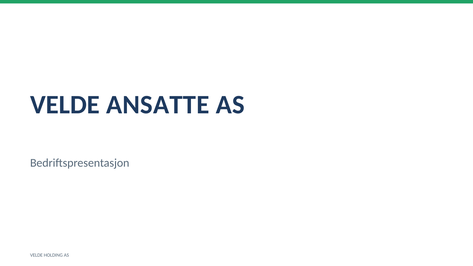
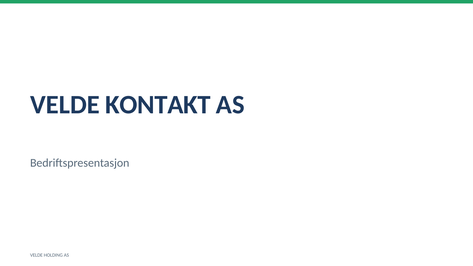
ANSATTE: ANSATTE -> KONTAKT
